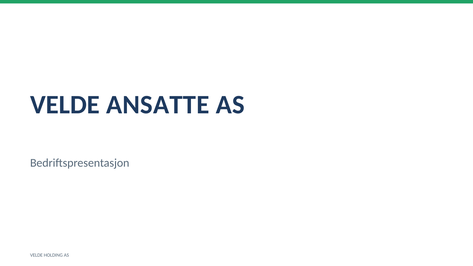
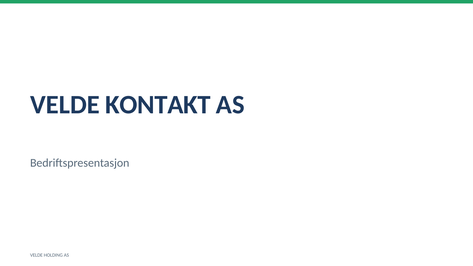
ANSATTE: ANSATTE -> KONTAKT
